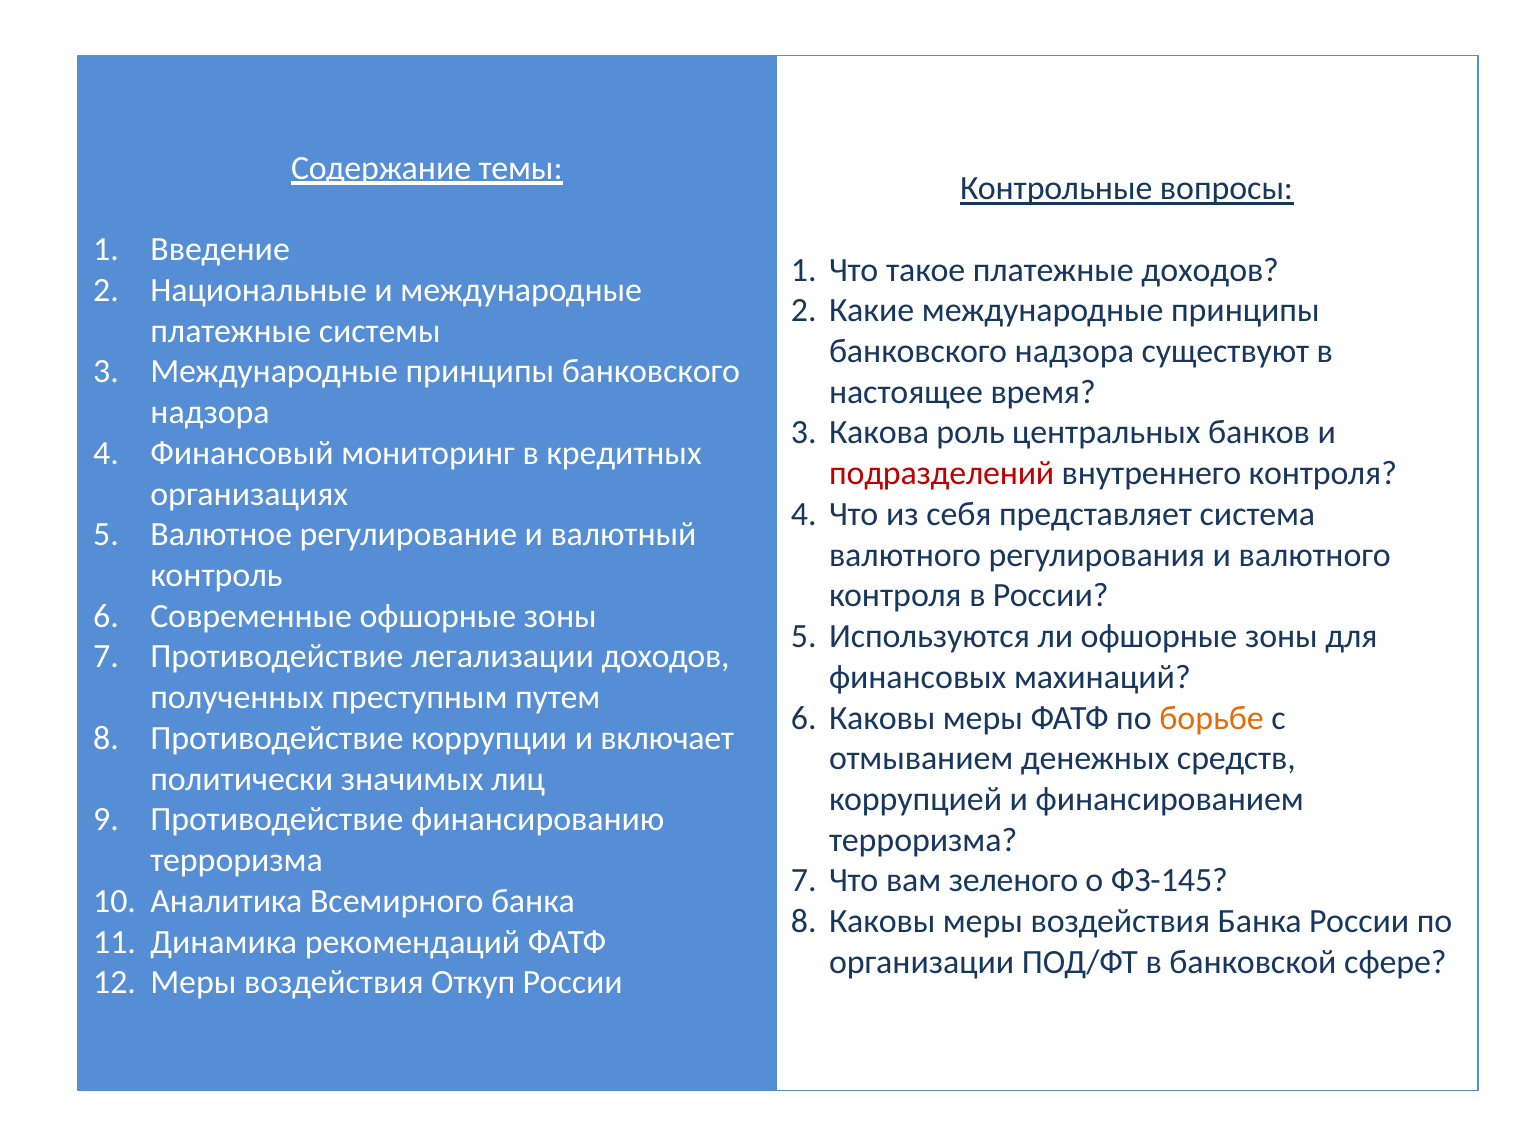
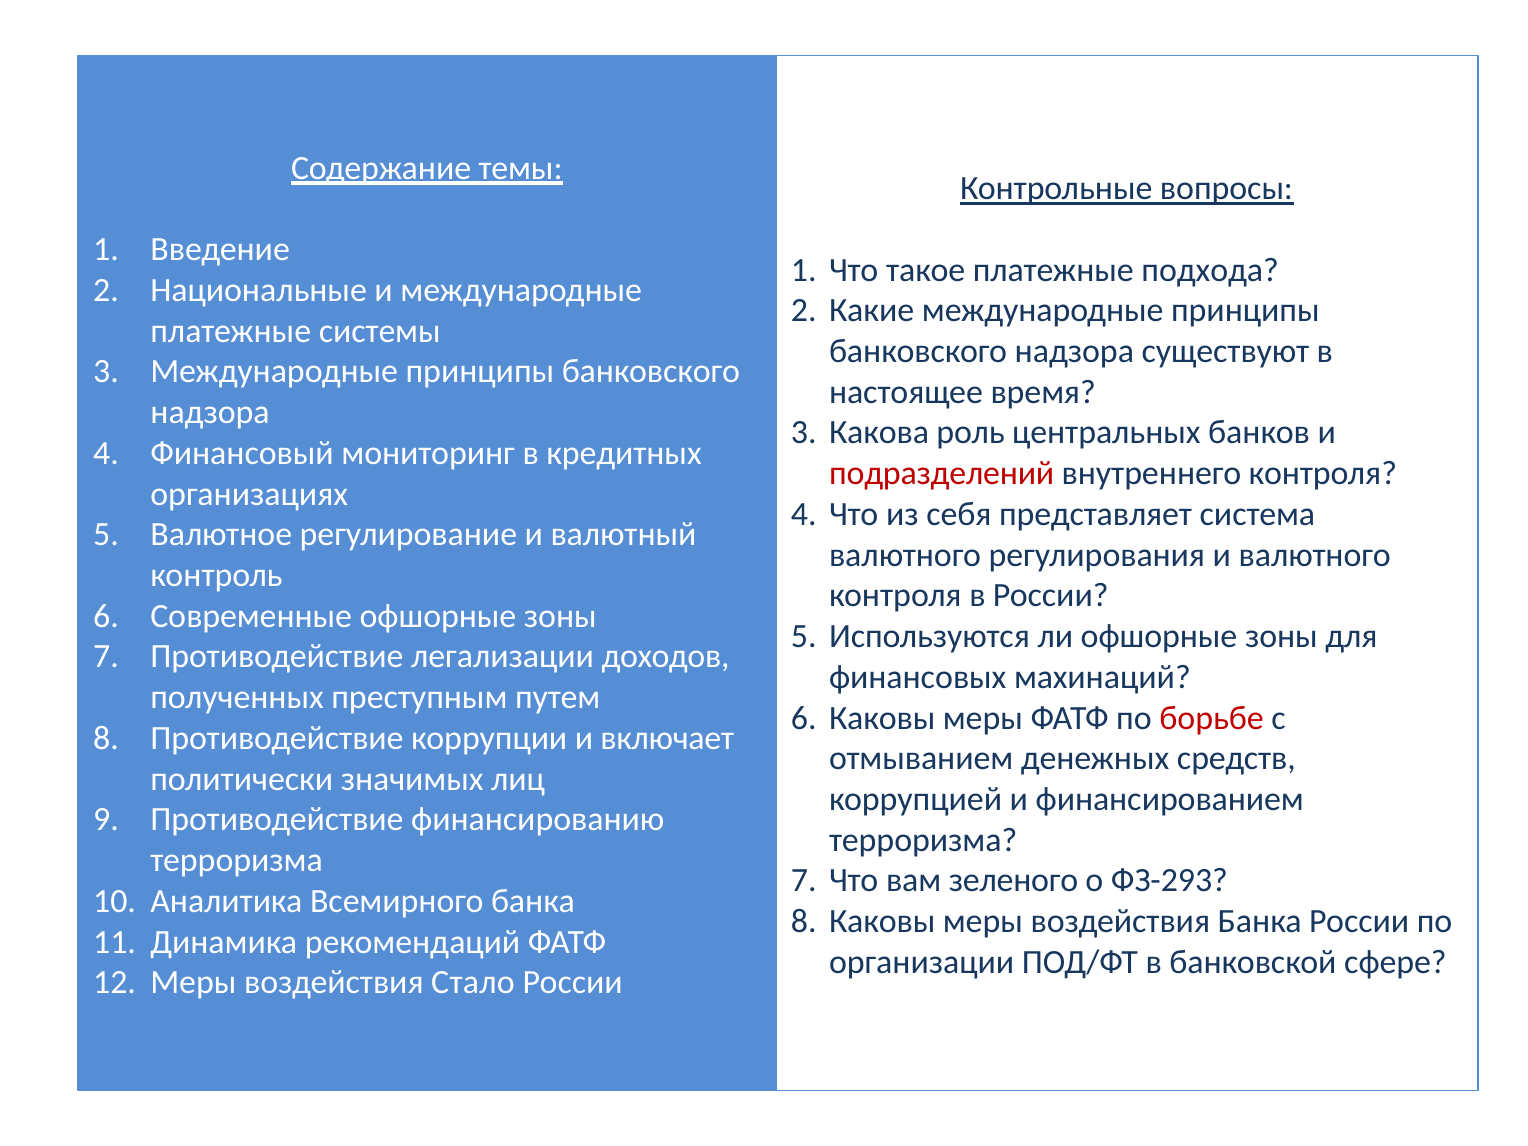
платежные доходов: доходов -> подхода
борьбе colour: orange -> red
ФЗ-145: ФЗ-145 -> ФЗ-293
Откуп: Откуп -> Стало
